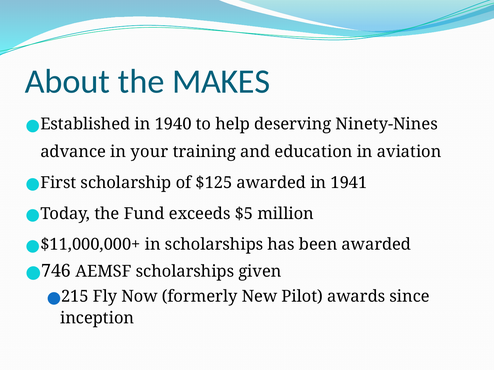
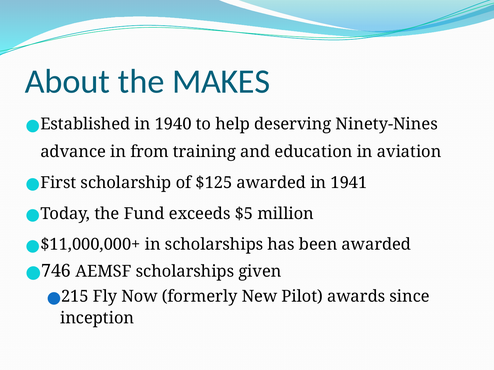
your: your -> from
